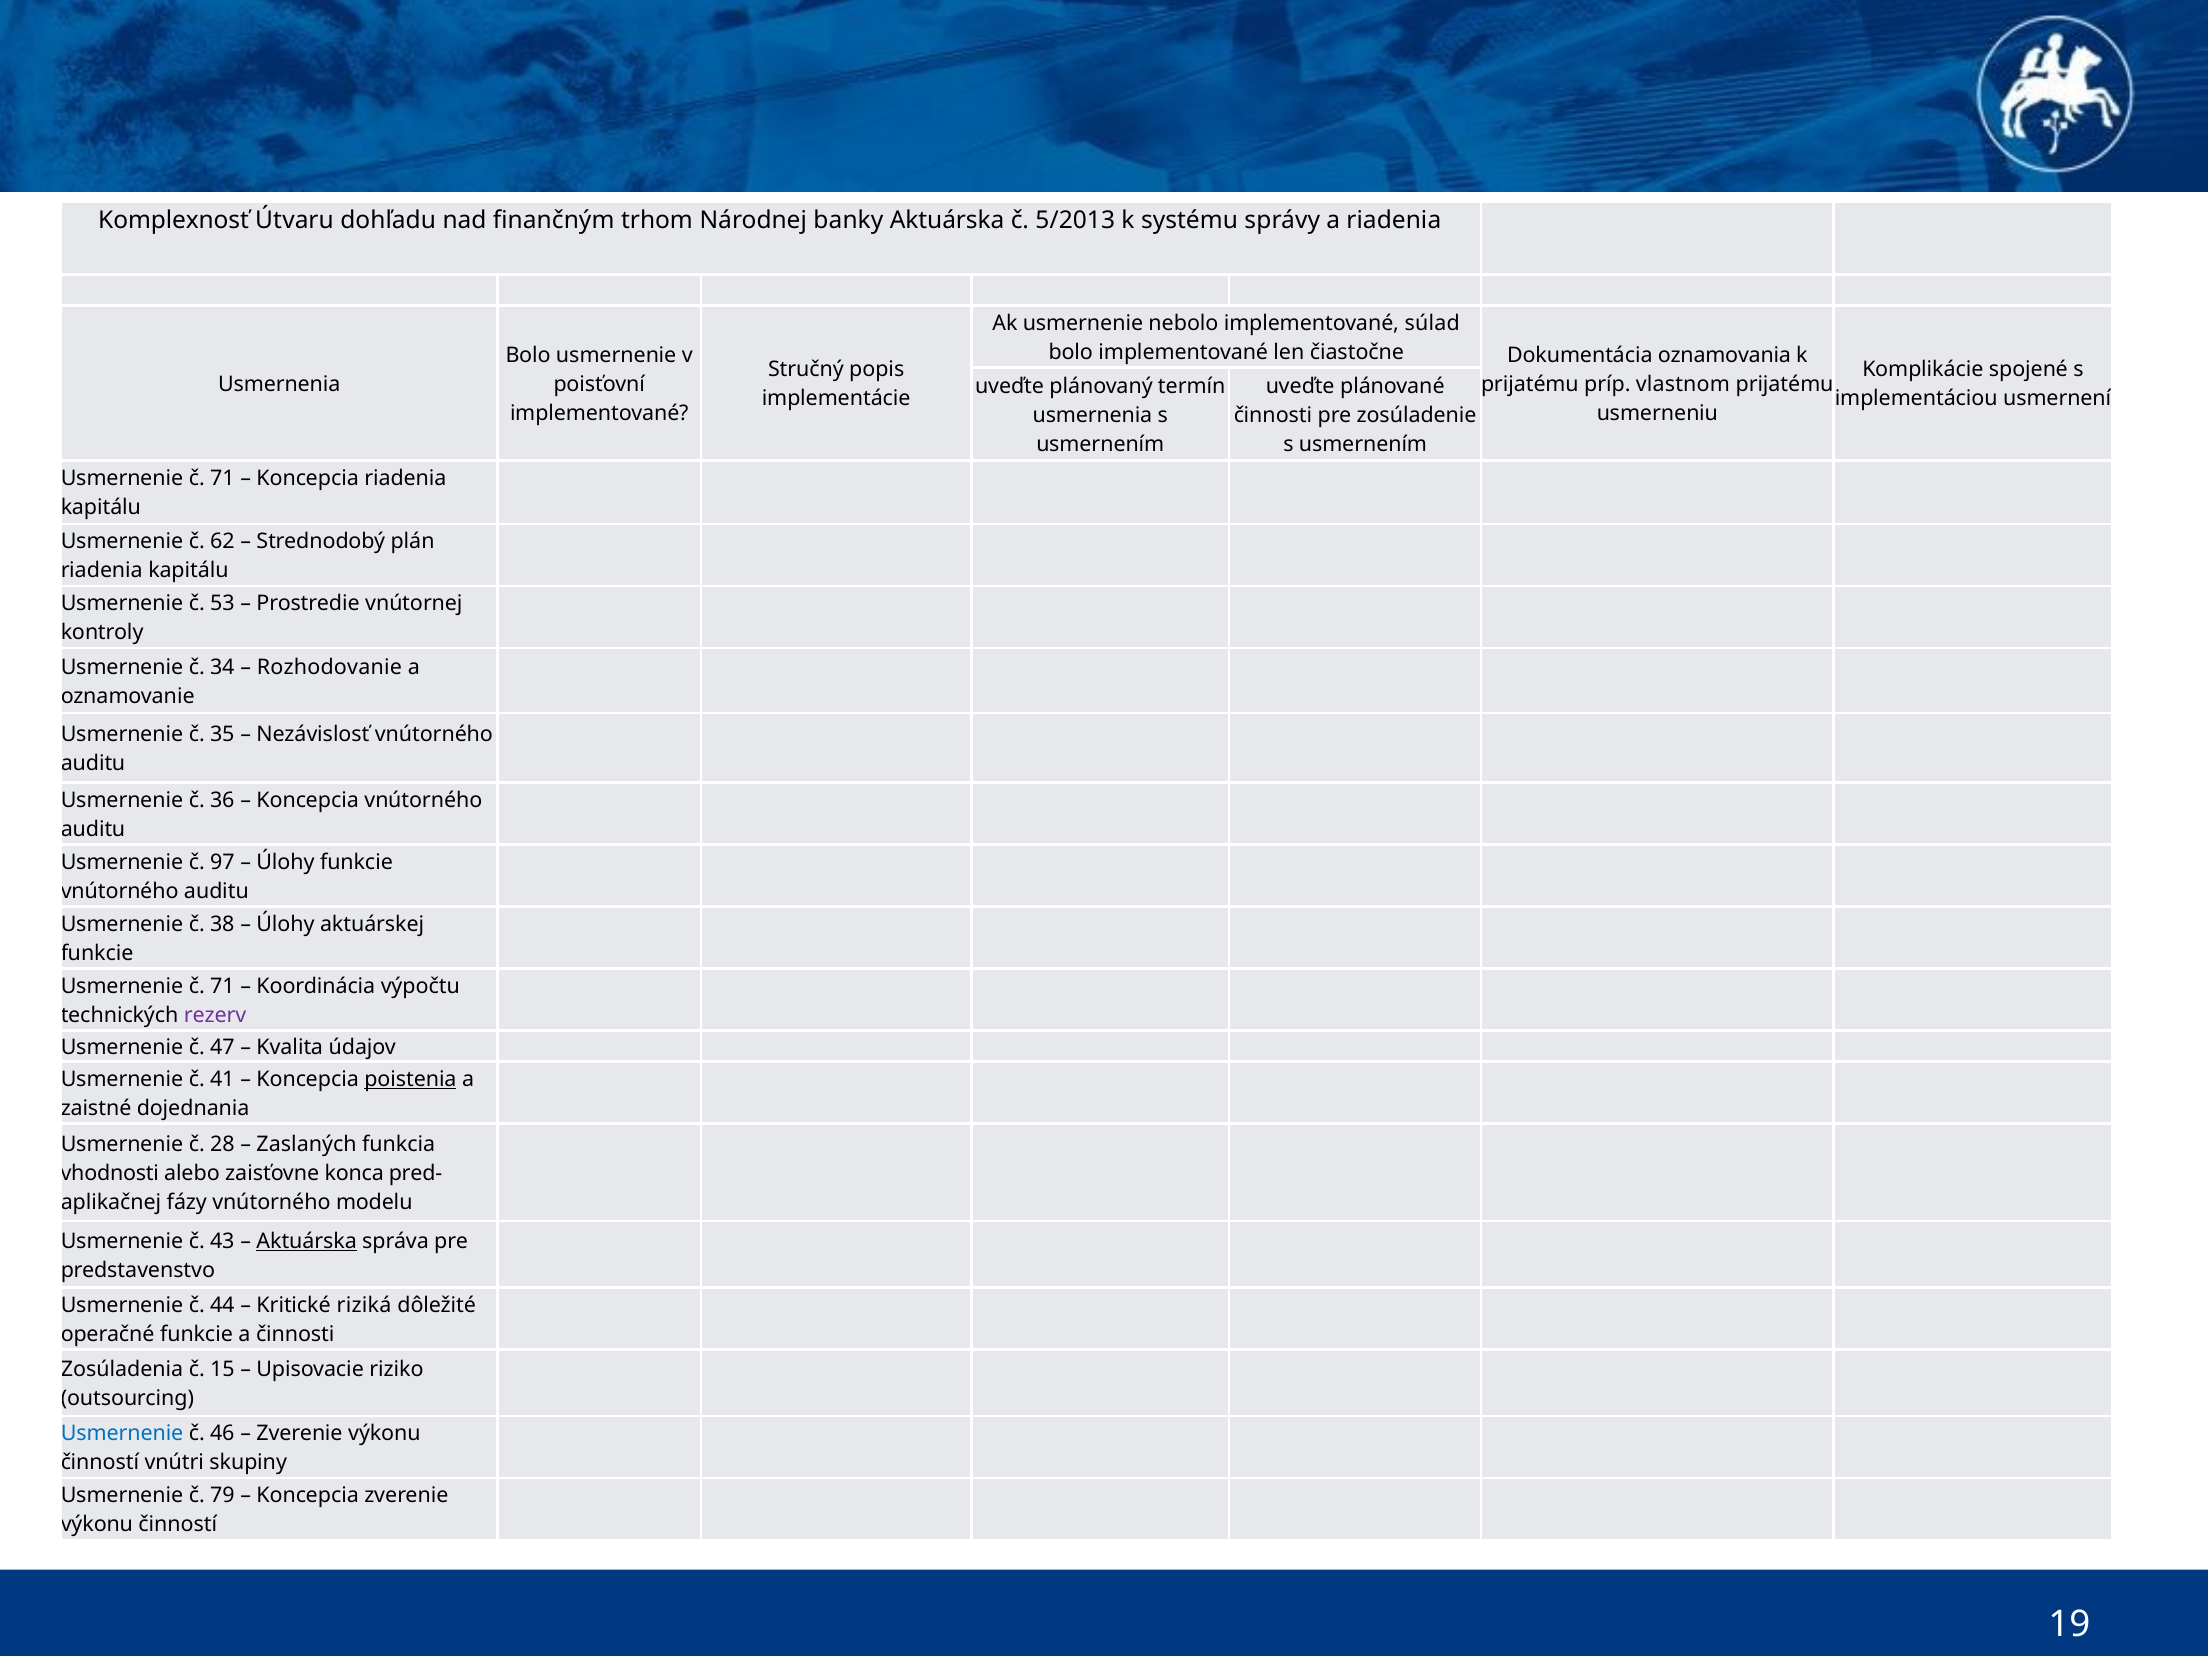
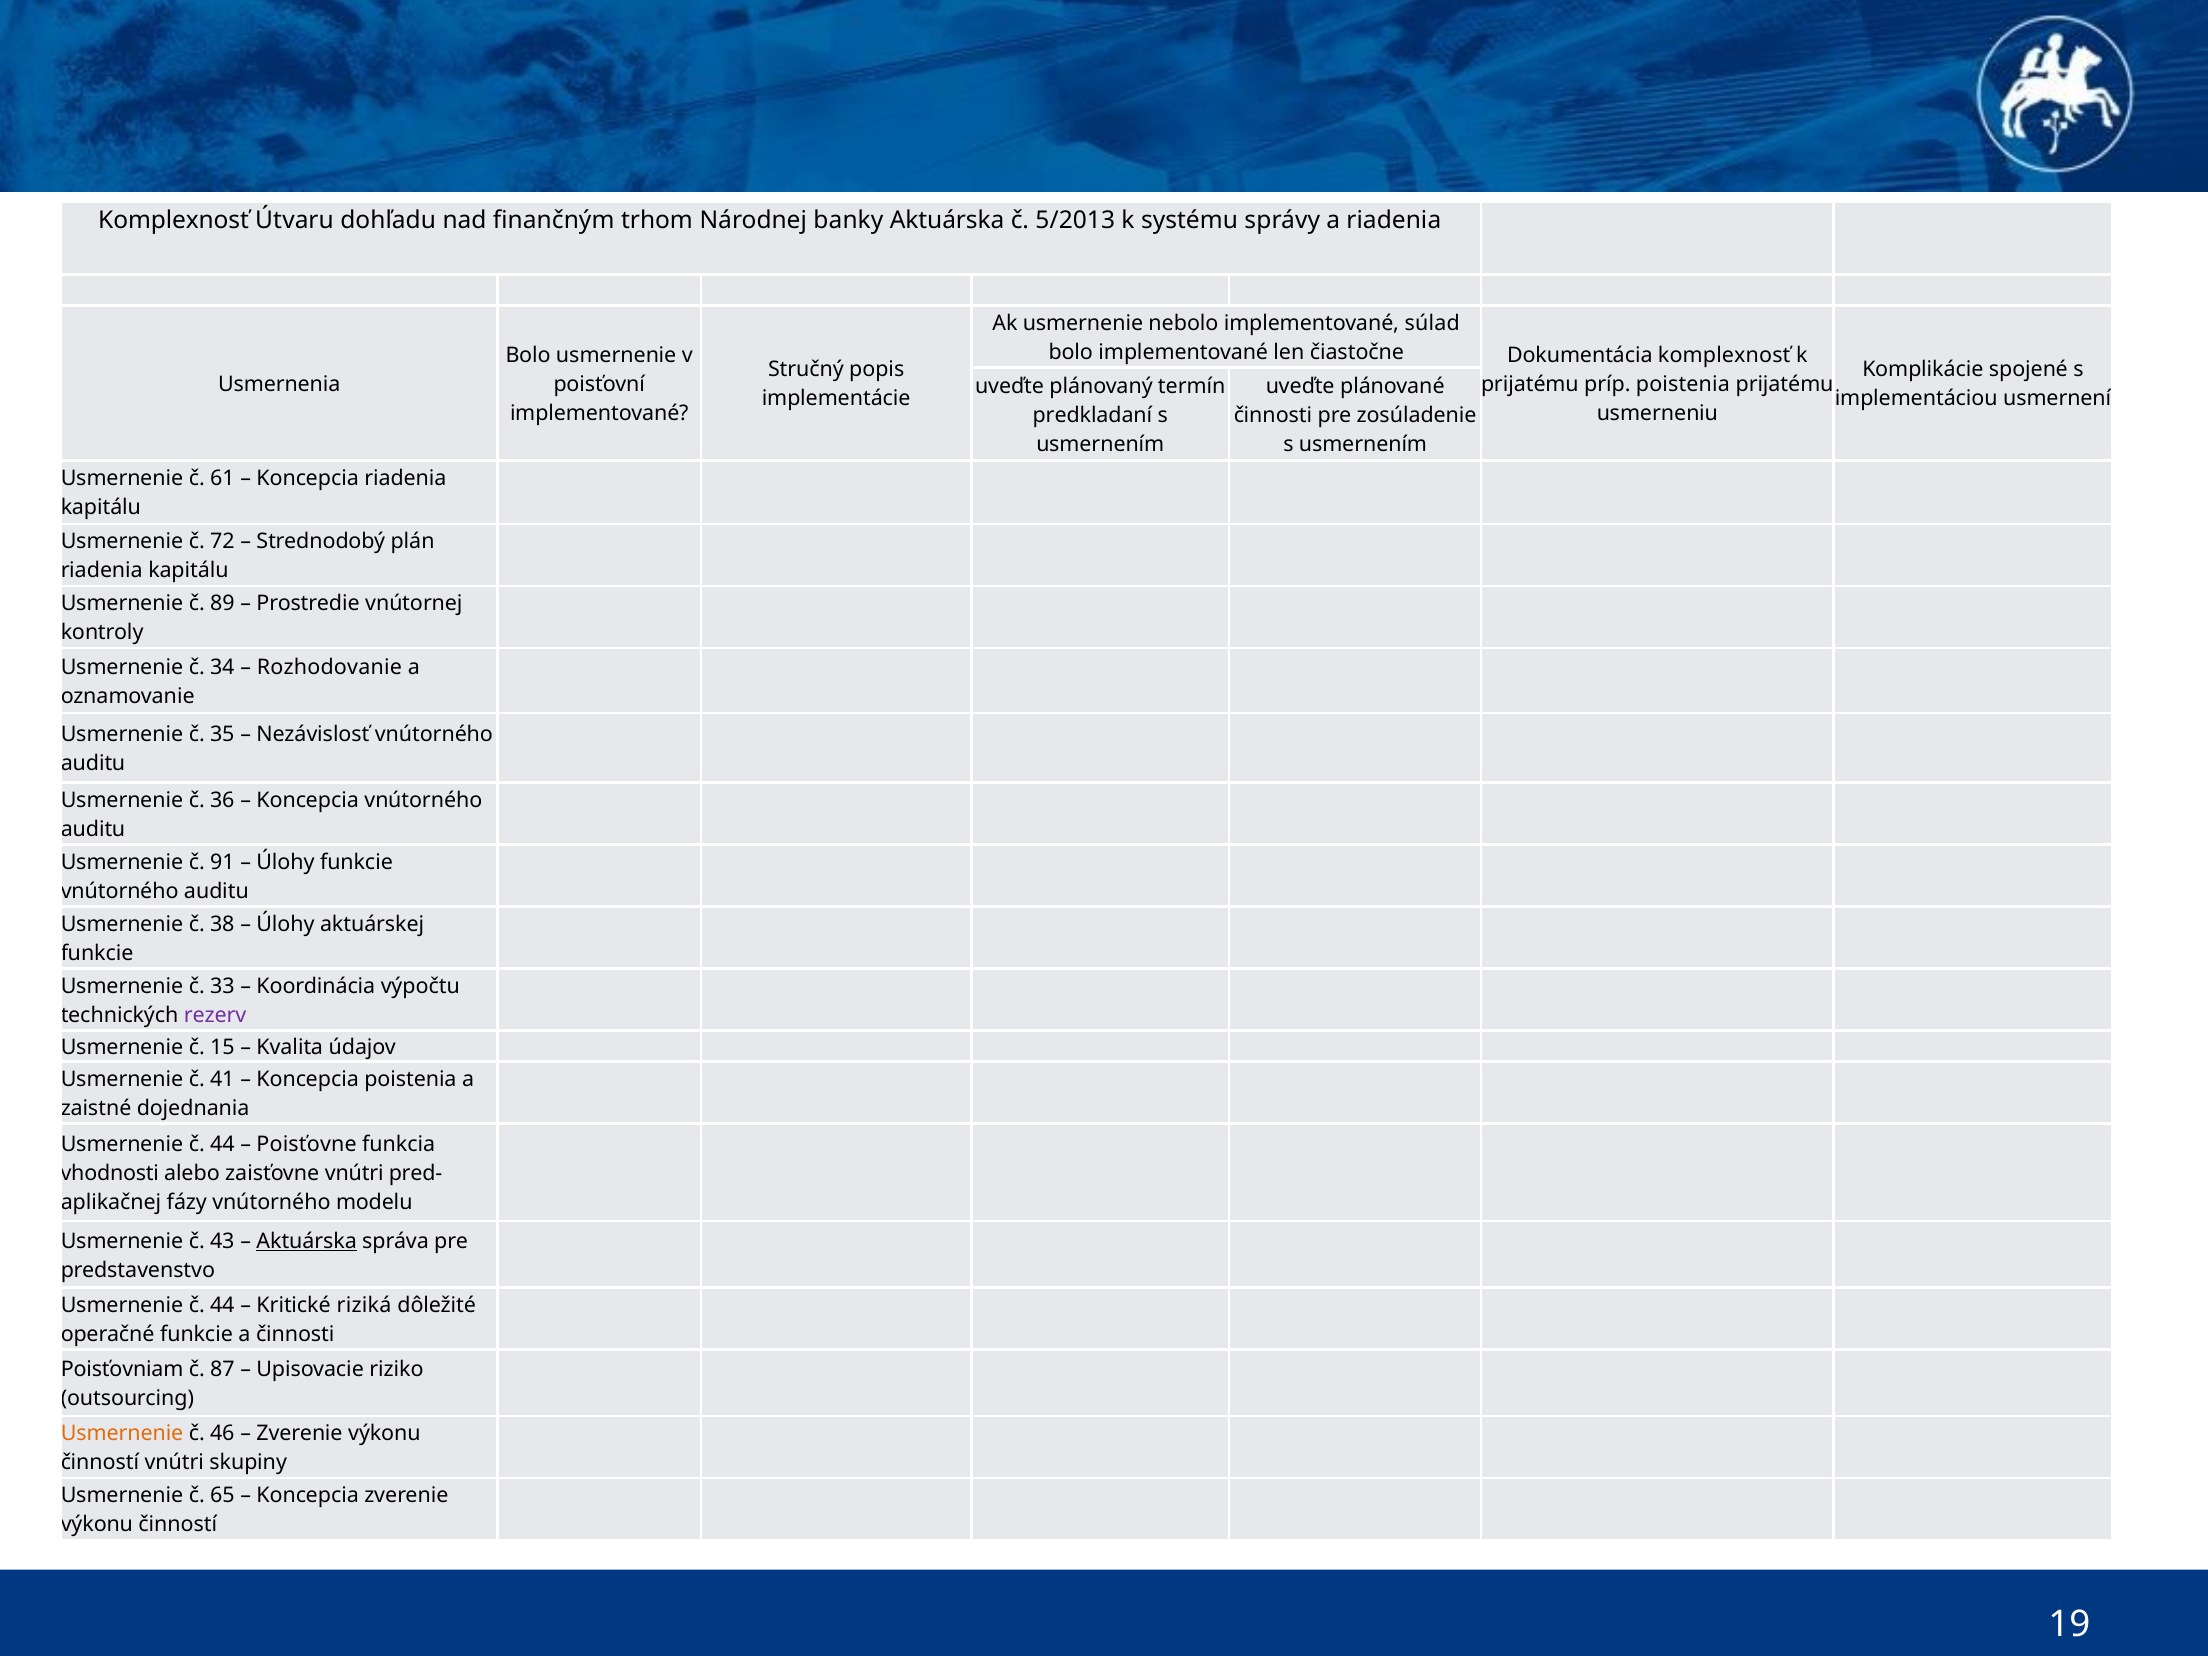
Dokumentácia oznamovania: oznamovania -> komplexnosť
príp vlastnom: vlastnom -> poistenia
usmernenia at (1092, 415): usmernenia -> predkladaní
71 at (222, 479): 71 -> 61
62: 62 -> 72
53: 53 -> 89
97: 97 -> 91
71 at (222, 986): 71 -> 33
47: 47 -> 15
poistenia at (410, 1079) underline: present -> none
28 at (222, 1144): 28 -> 44
Zaslaných: Zaslaných -> Poisťovne
zaisťovne konca: konca -> vnútri
Zosúladenia: Zosúladenia -> Poisťovniam
15: 15 -> 87
Usmernenie at (122, 1434) colour: blue -> orange
79: 79 -> 65
